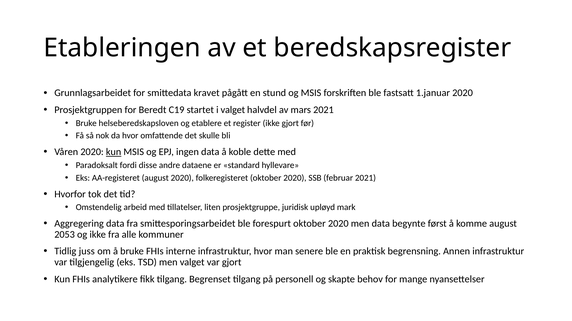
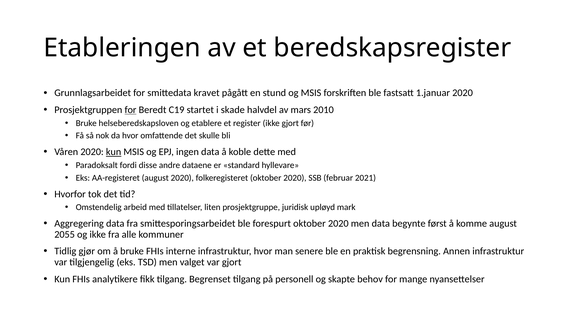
for at (131, 110) underline: none -> present
i valget: valget -> skade
mars 2021: 2021 -> 2010
2053: 2053 -> 2055
juss: juss -> gjør
